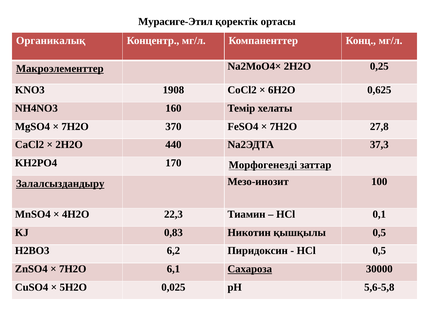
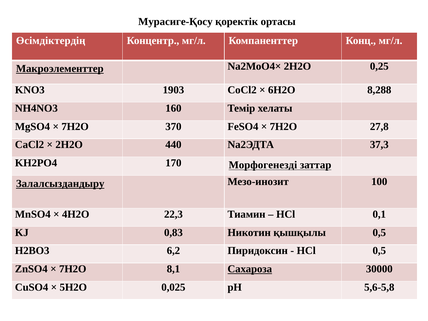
Мурасиге-Этил: Мурасиге-Этил -> Мурасиге-Қосу
Органикалық: Органикалық -> Өсімдіктердің
1908: 1908 -> 1903
0,625: 0,625 -> 8,288
6,1: 6,1 -> 8,1
